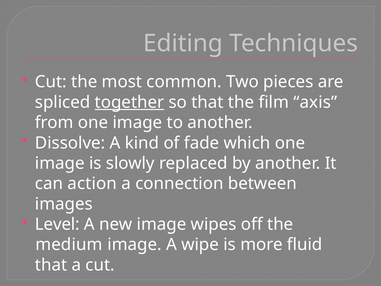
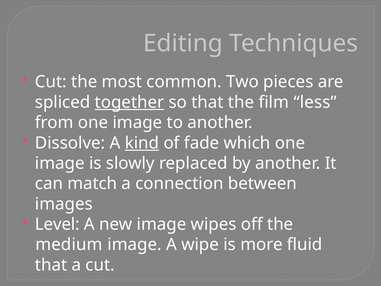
axis: axis -> less
kind underline: none -> present
action: action -> match
